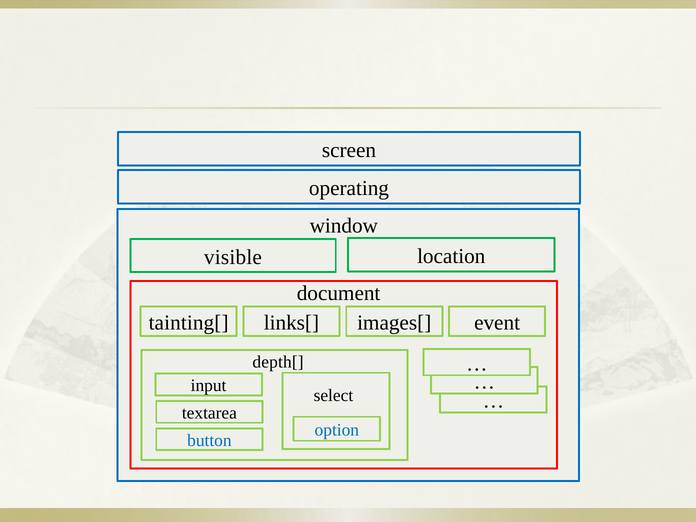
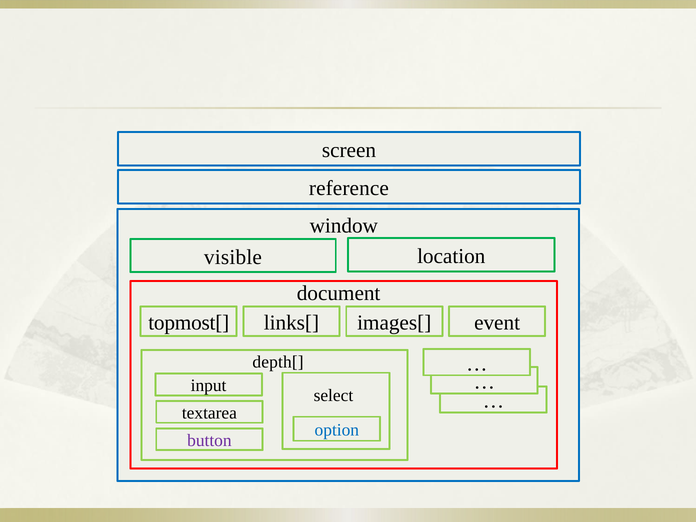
operating: operating -> reference
tainting[: tainting[ -> topmost[
button colour: blue -> purple
